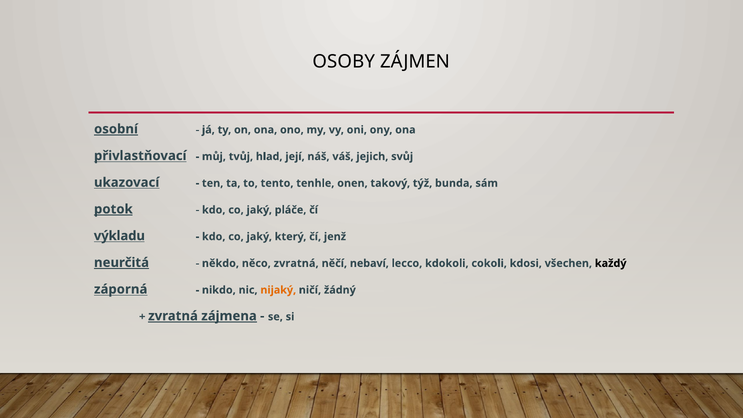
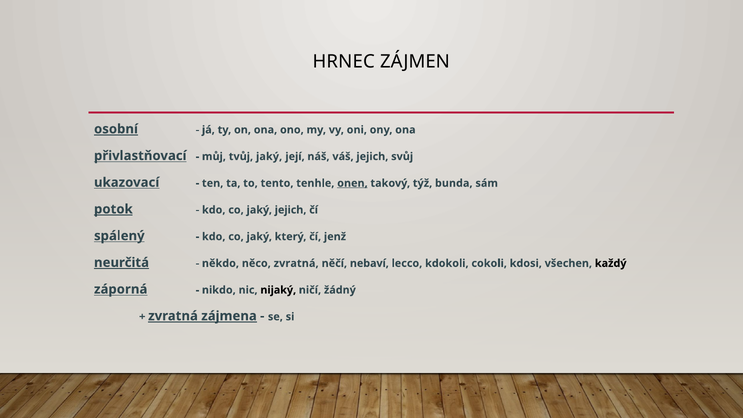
OSOBY: OSOBY -> HRNEC
tvůj hlad: hlad -> jaký
onen underline: none -> present
jaký pláče: pláče -> jejich
výkladu: výkladu -> spálený
nijaký colour: orange -> black
